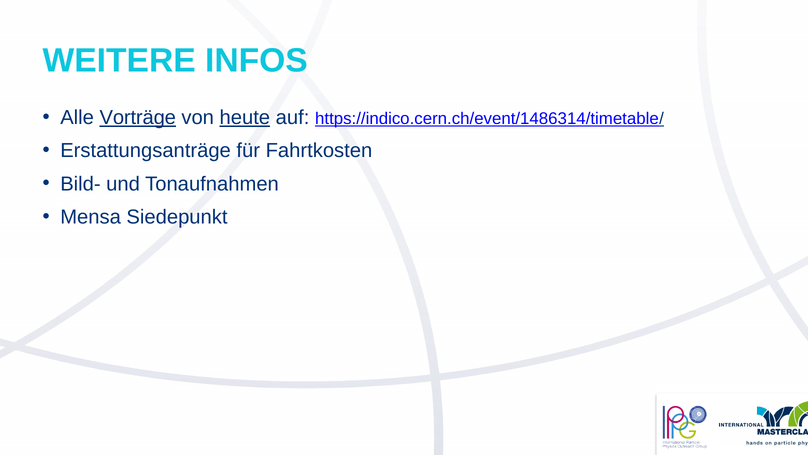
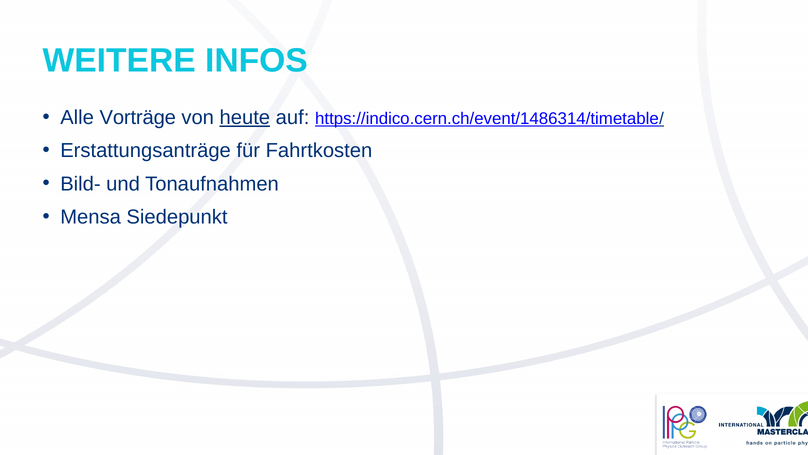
Vorträge underline: present -> none
